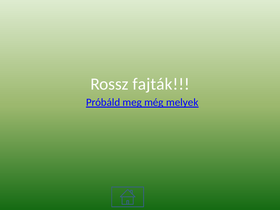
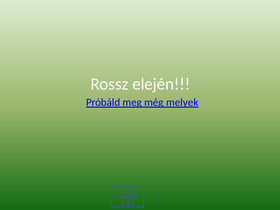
fajták: fajták -> elején
